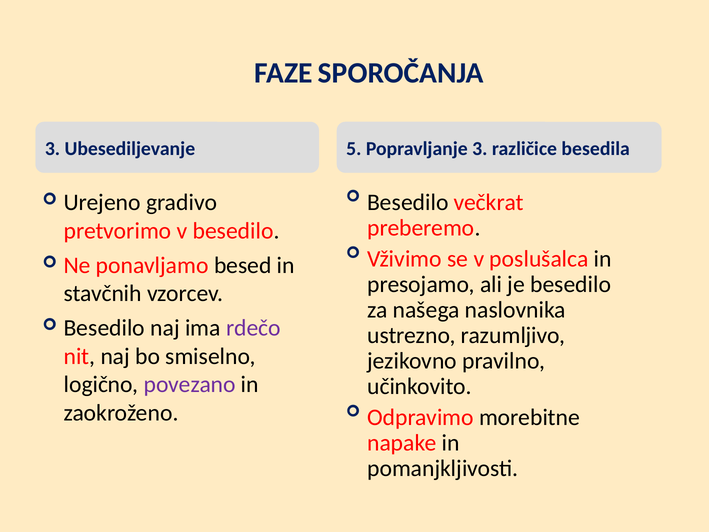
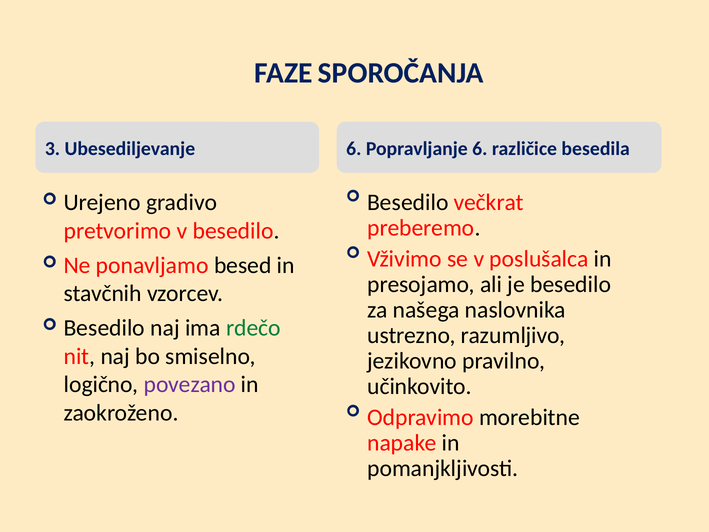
Ubesediljevanje 5: 5 -> 6
Popravljanje 3: 3 -> 6
rdečo colour: purple -> green
